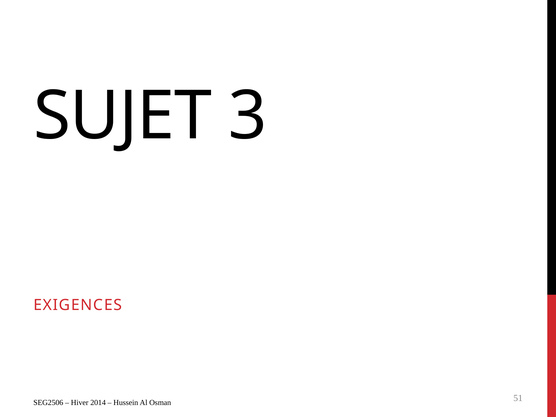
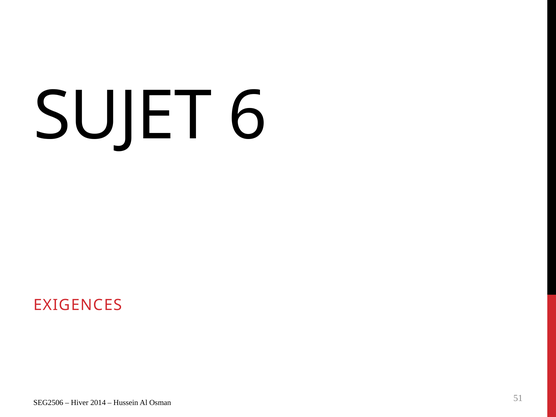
3: 3 -> 6
